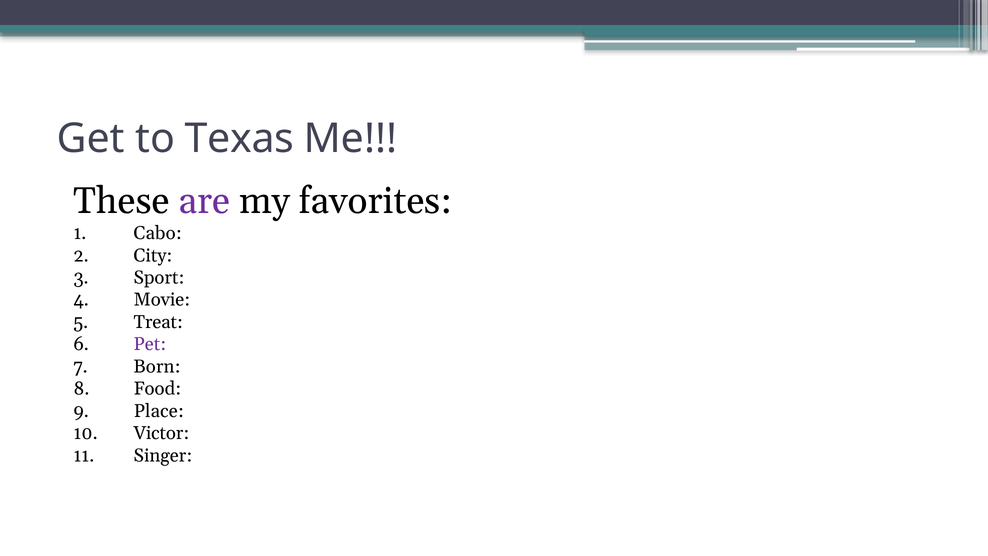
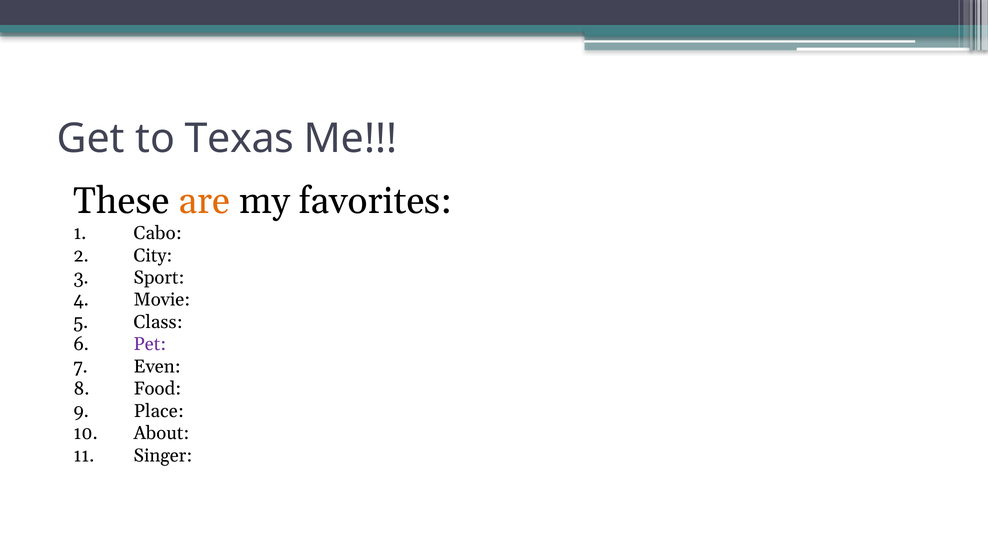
are colour: purple -> orange
Treat: Treat -> Class
Born: Born -> Even
Victor: Victor -> About
